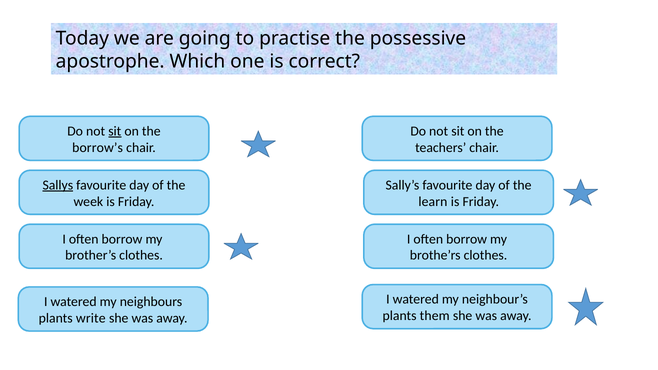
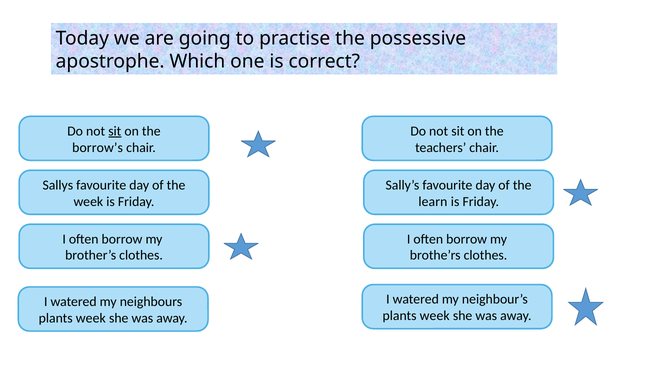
Sallys underline: present -> none
them at (435, 316): them -> week
write at (91, 318): write -> week
